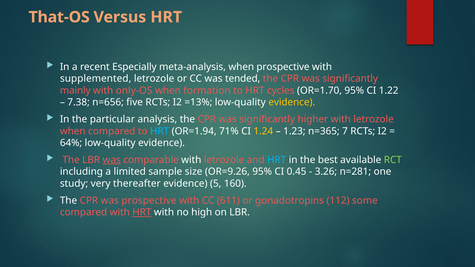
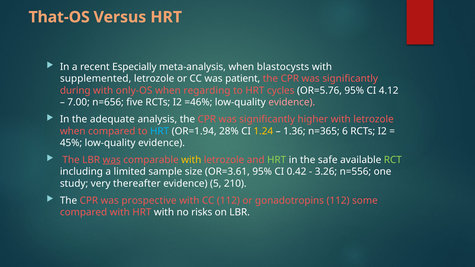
when prospective: prospective -> blastocysts
tended: tended -> patient
mainly: mainly -> during
formation: formation -> regarding
OR=1.70: OR=1.70 -> OR=5.76
1.22: 1.22 -> 4.12
7.38: 7.38 -> 7.00
=13%: =13% -> =46%
evidence at (292, 102) colour: yellow -> pink
particular: particular -> adequate
71%: 71% -> 28%
1.23: 1.23 -> 1.36
7: 7 -> 6
64%: 64% -> 45%
with at (191, 160) colour: white -> yellow
HRT at (277, 160) colour: light blue -> light green
best: best -> safe
OR=9.26: OR=9.26 -> OR=3.61
0.45: 0.45 -> 0.42
n=281: n=281 -> n=556
160: 160 -> 210
CC 611: 611 -> 112
HRT at (142, 212) underline: present -> none
high: high -> risks
